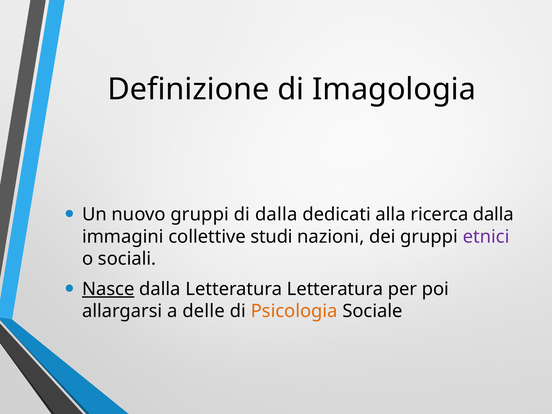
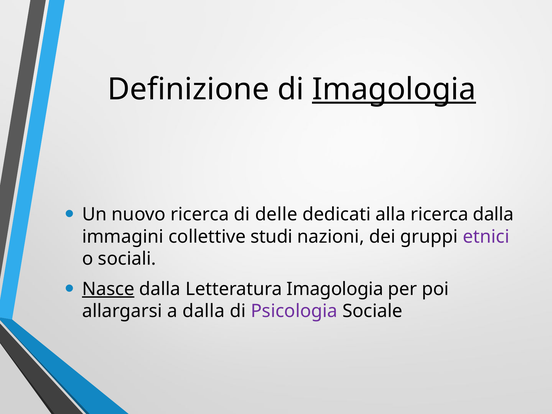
Imagologia at (394, 90) underline: none -> present
nuovo gruppi: gruppi -> ricerca
di dalla: dalla -> delle
Letteratura Letteratura: Letteratura -> Imagologia
a delle: delle -> dalla
Psicologia colour: orange -> purple
